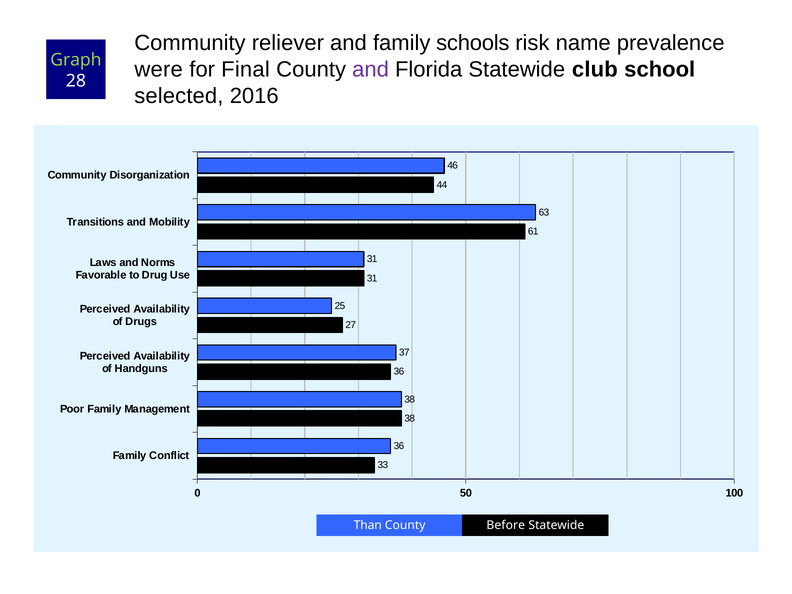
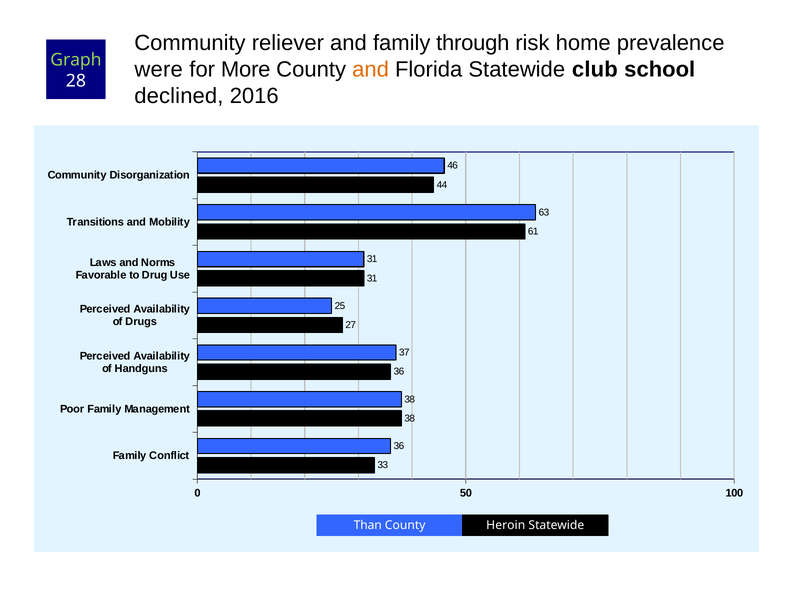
schools: schools -> through
name: name -> home
Final: Final -> More
and at (371, 70) colour: purple -> orange
selected: selected -> declined
Before: Before -> Heroin
